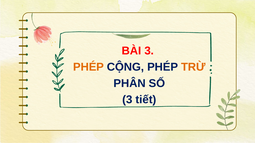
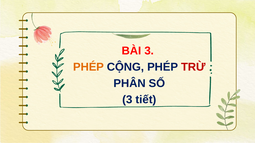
TRỪ colour: orange -> red
